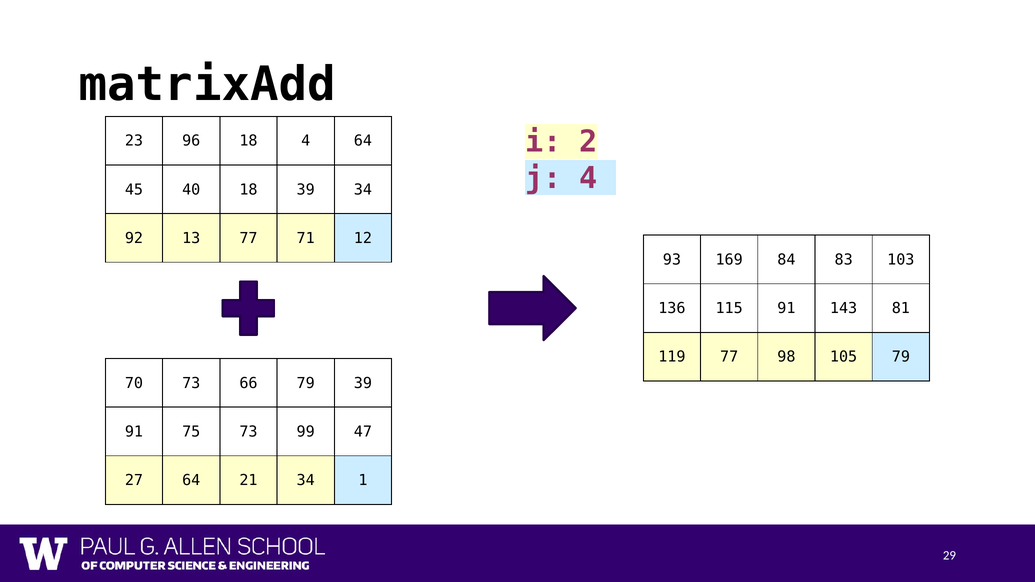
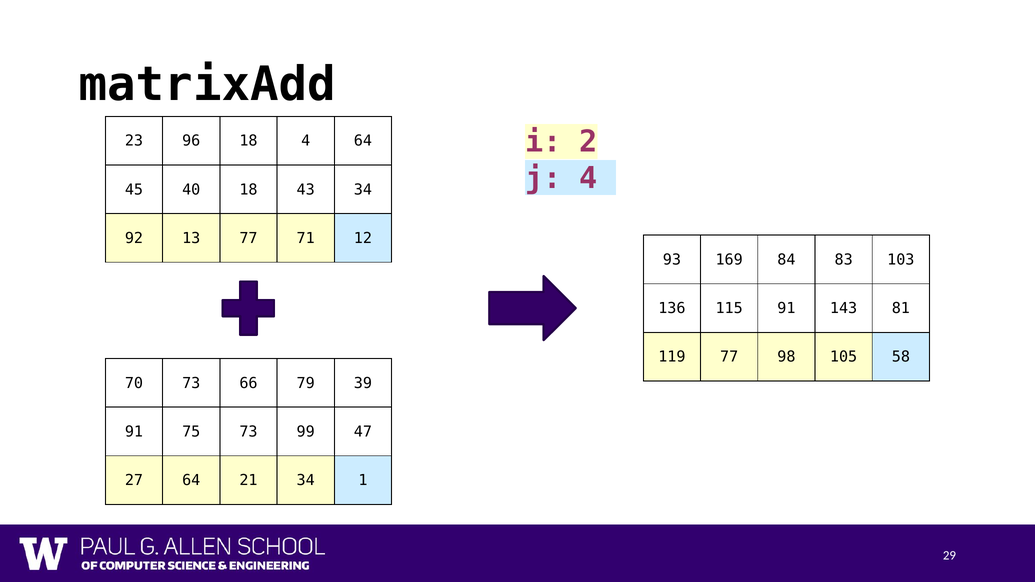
18 39: 39 -> 43
105 79: 79 -> 58
